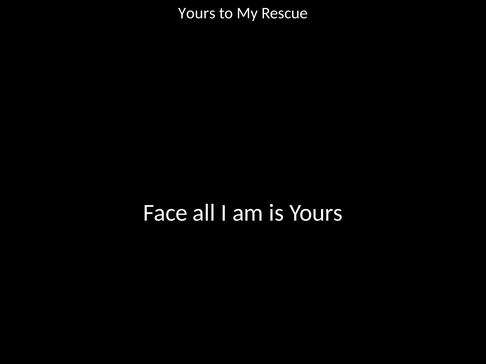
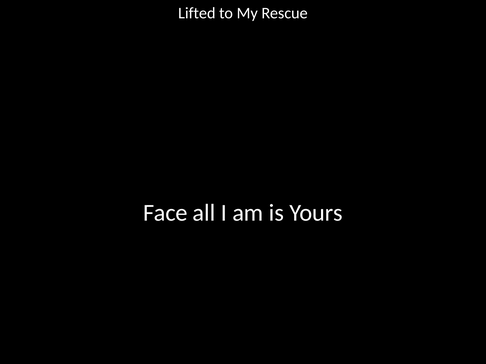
Yours at (197, 13): Yours -> Lifted
